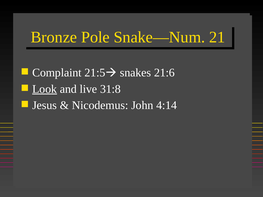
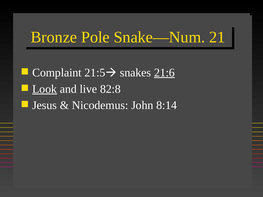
21:6 underline: none -> present
31:8: 31:8 -> 82:8
4:14: 4:14 -> 8:14
